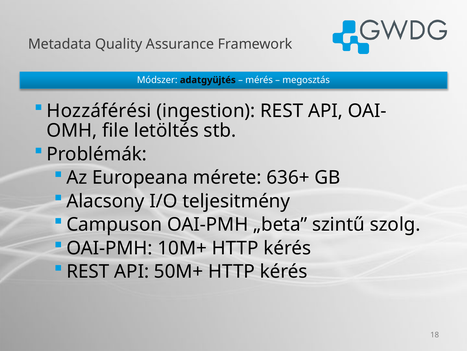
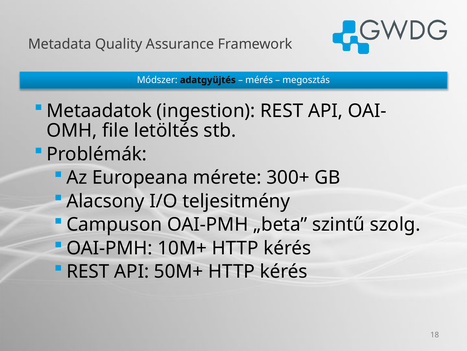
Hozzáférési: Hozzáférési -> Metaadatok
636+: 636+ -> 300+
